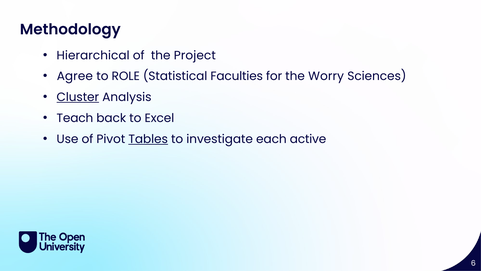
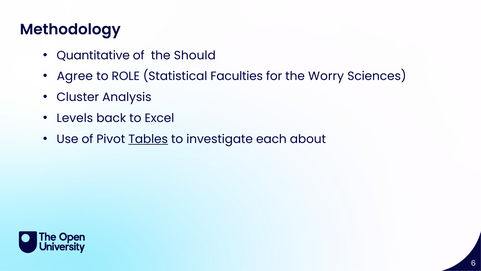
Hierarchical: Hierarchical -> Quantitative
Project: Project -> Should
Cluster underline: present -> none
Teach: Teach -> Levels
active: active -> about
